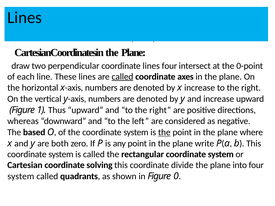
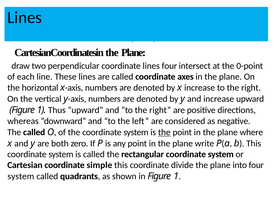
called at (122, 77) underline: present -> none
The based: based -> called
solving: solving -> simple
in Figure 0: 0 -> 1
